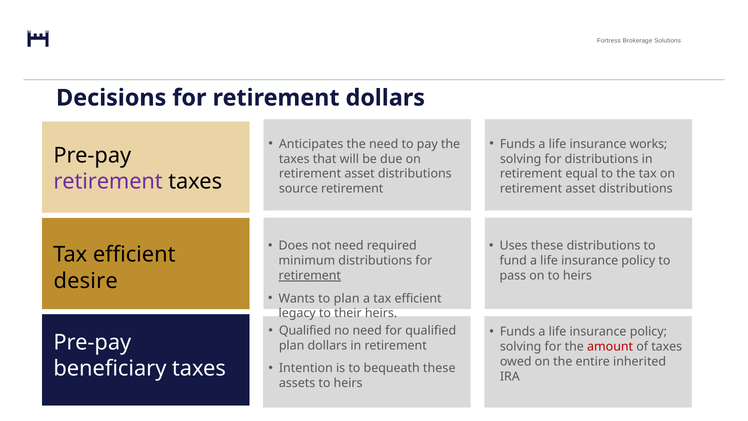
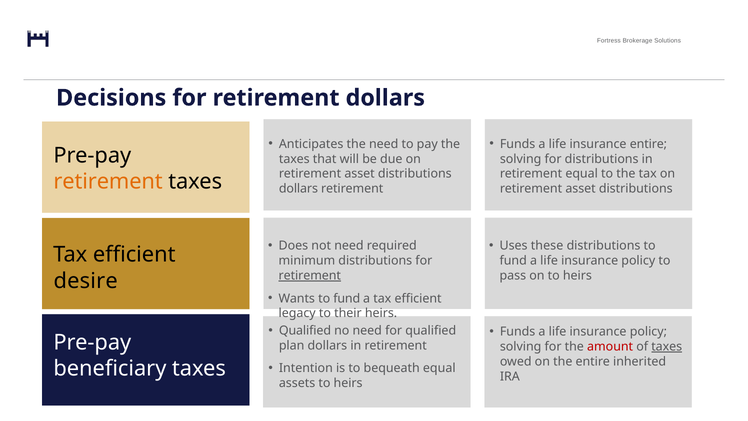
insurance works: works -> entire
retirement at (108, 182) colour: purple -> orange
source at (298, 189): source -> dollars
Wants to plan: plan -> fund
taxes at (667, 346) underline: none -> present
bequeath these: these -> equal
